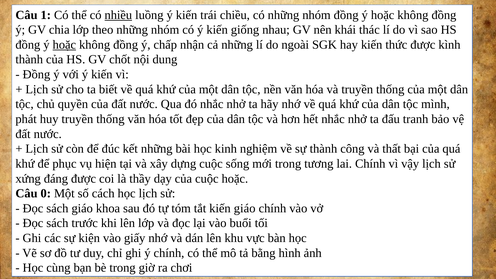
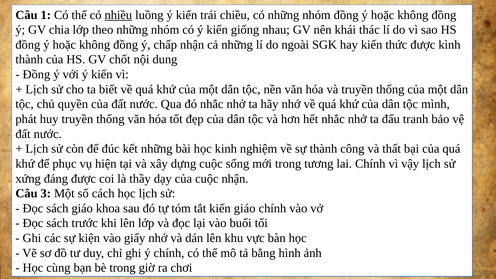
hoặc at (64, 45) underline: present -> none
cuộc hoặc: hoặc -> nhận
0: 0 -> 3
